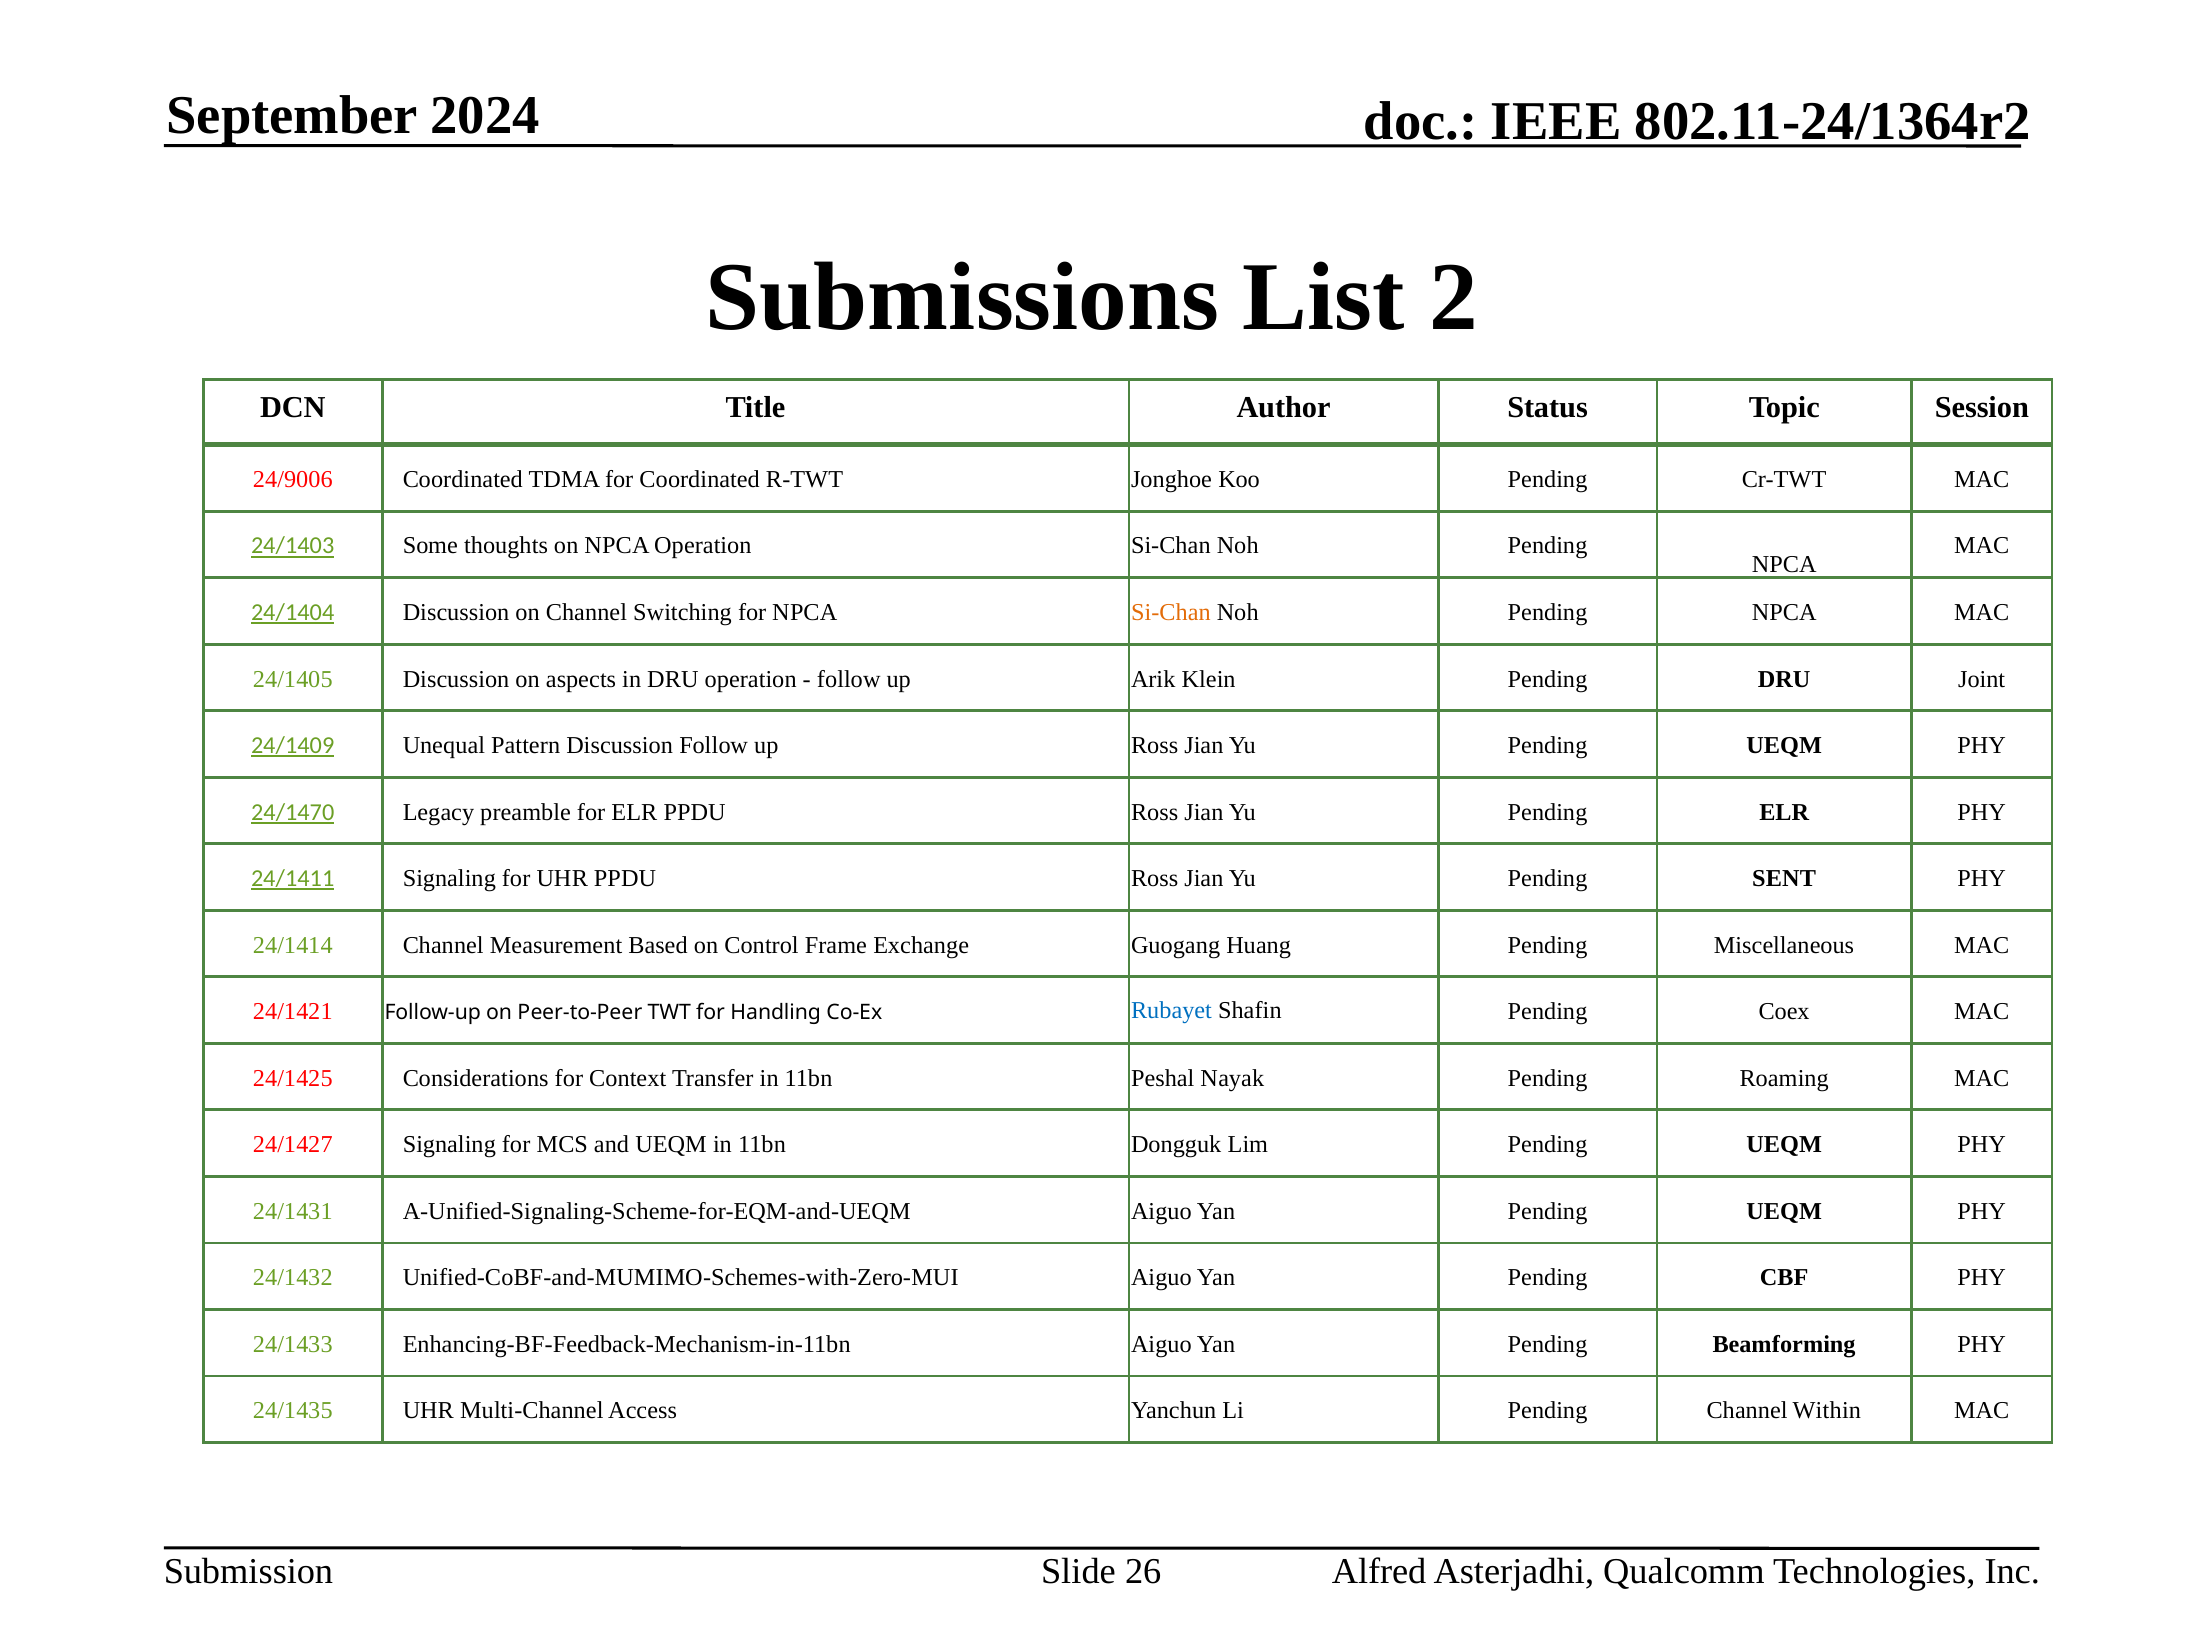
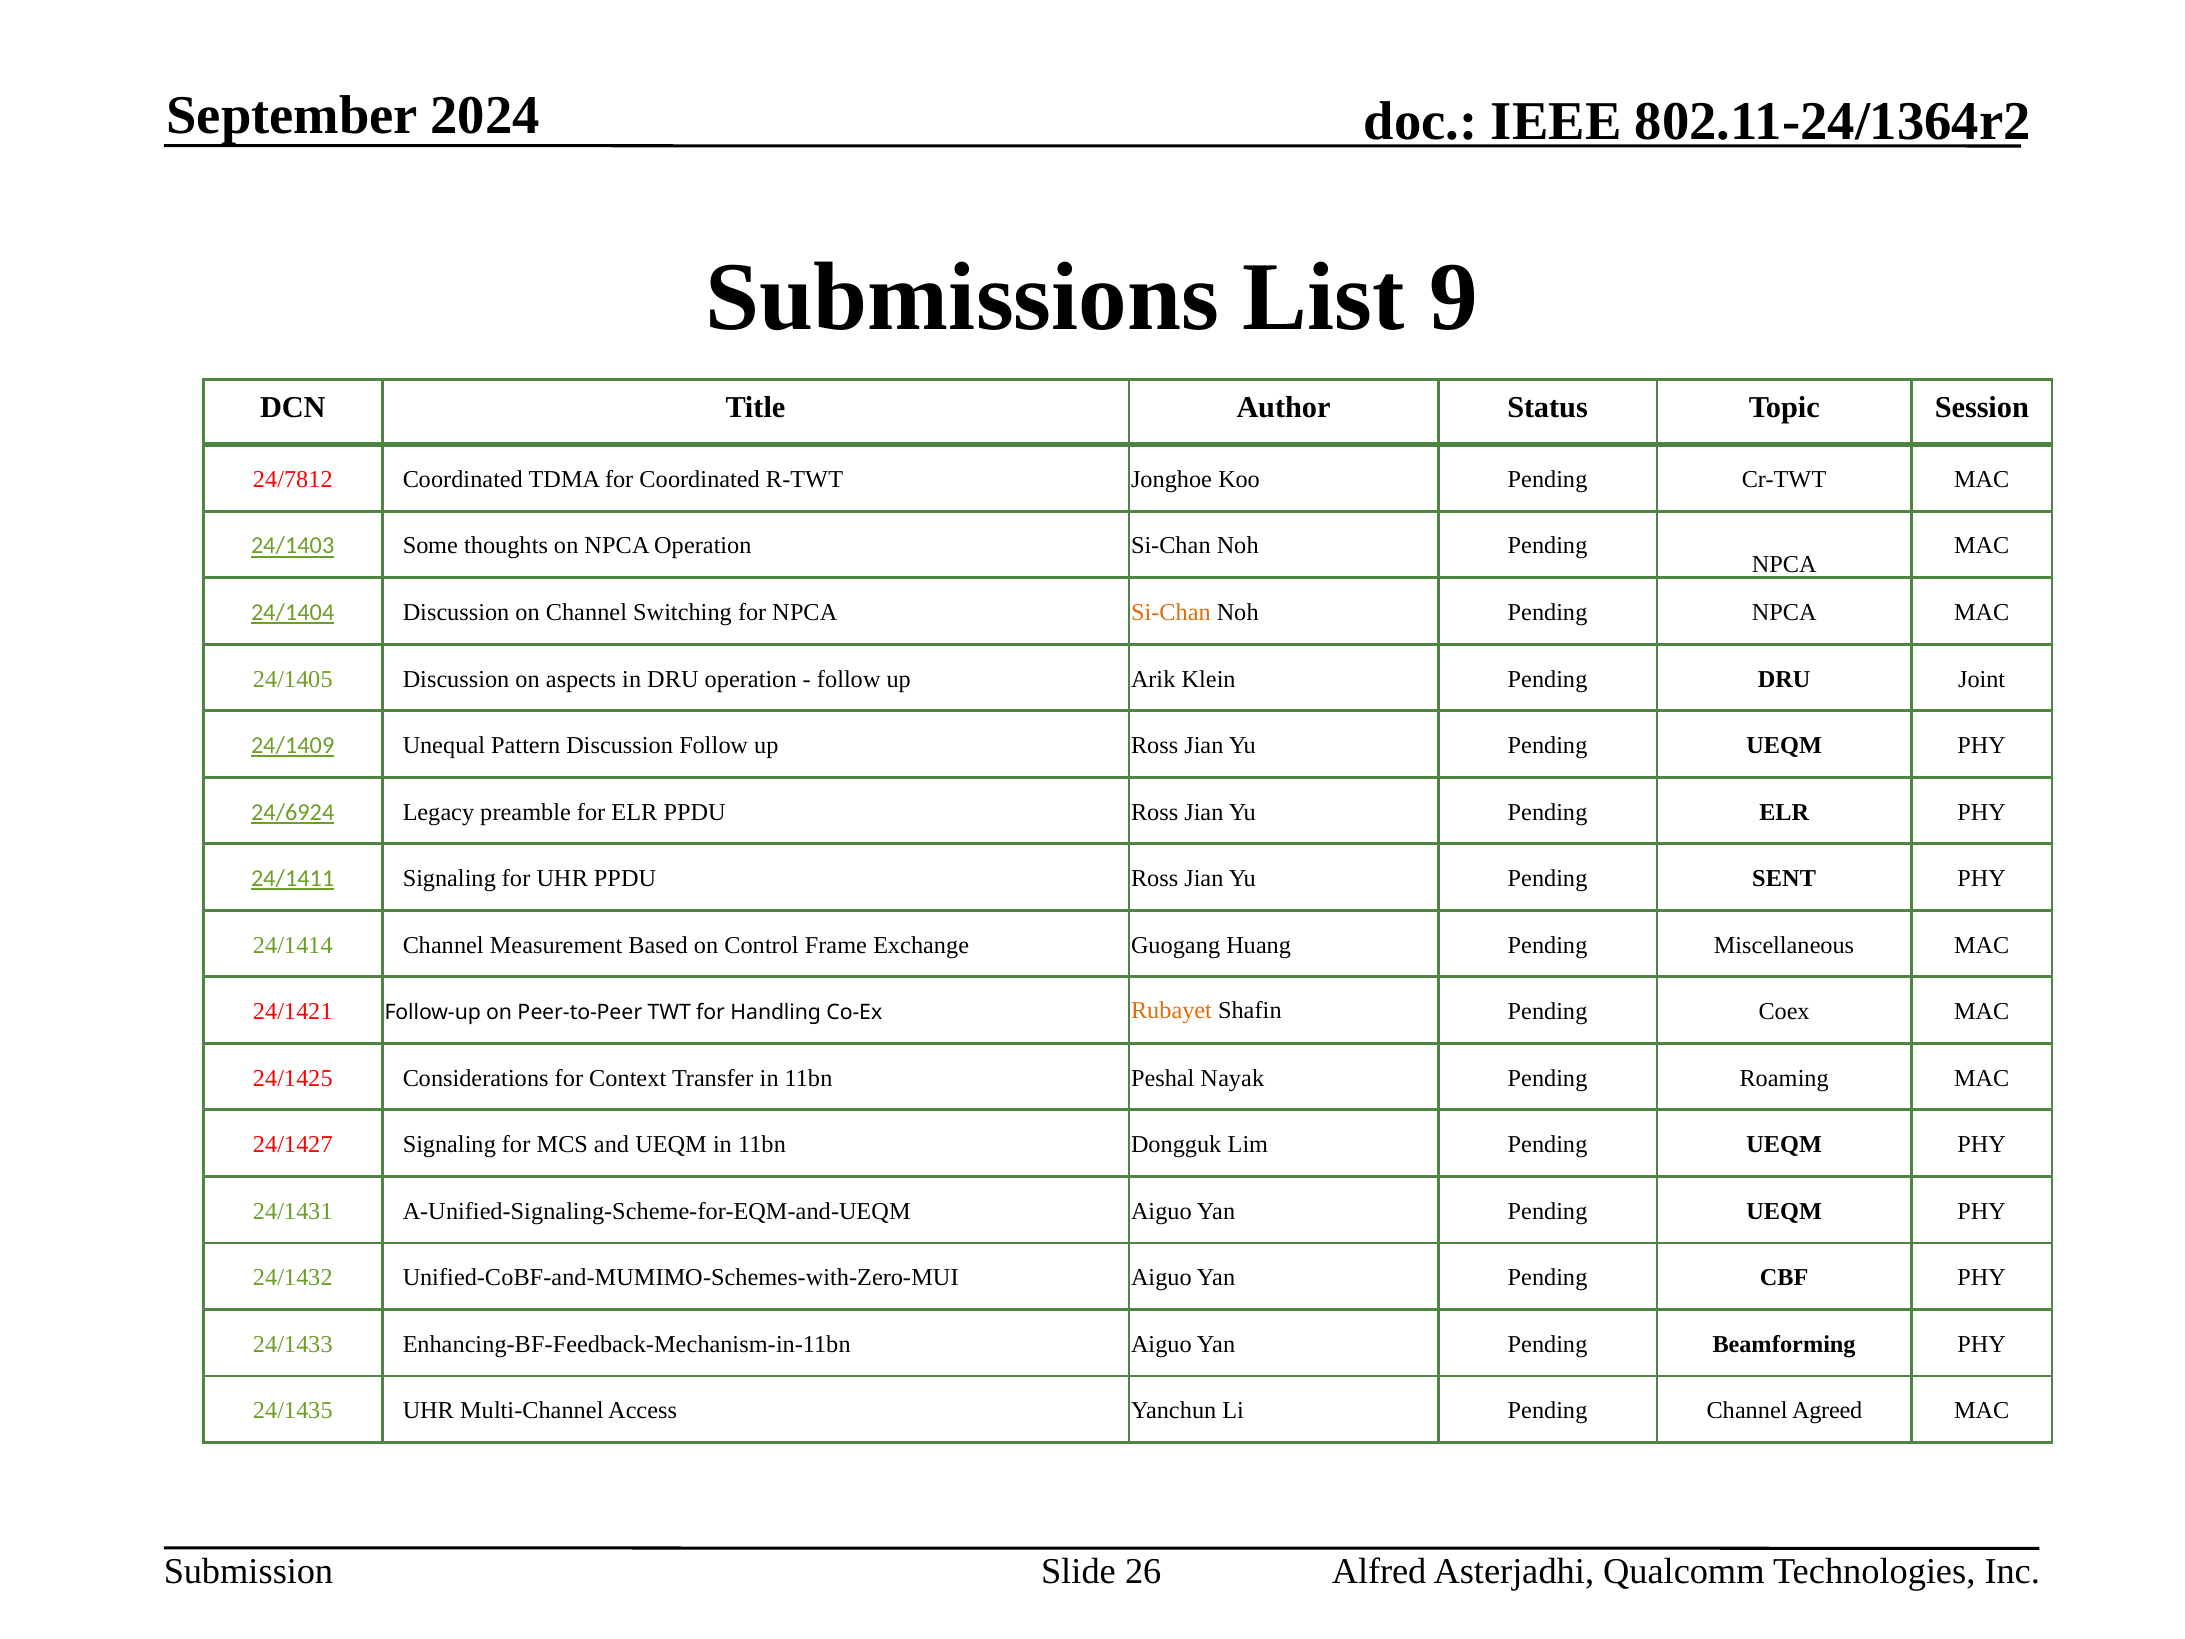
2: 2 -> 9
24/9006: 24/9006 -> 24/7812
24/1470: 24/1470 -> 24/6924
Rubayet colour: blue -> orange
Within: Within -> Agreed
